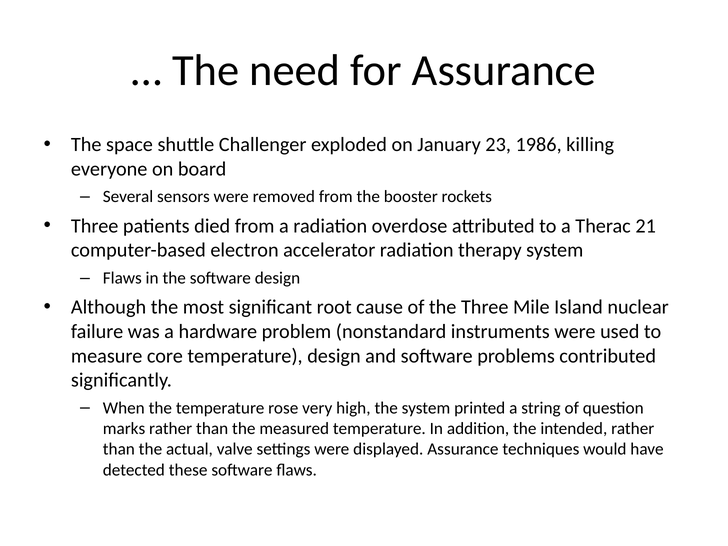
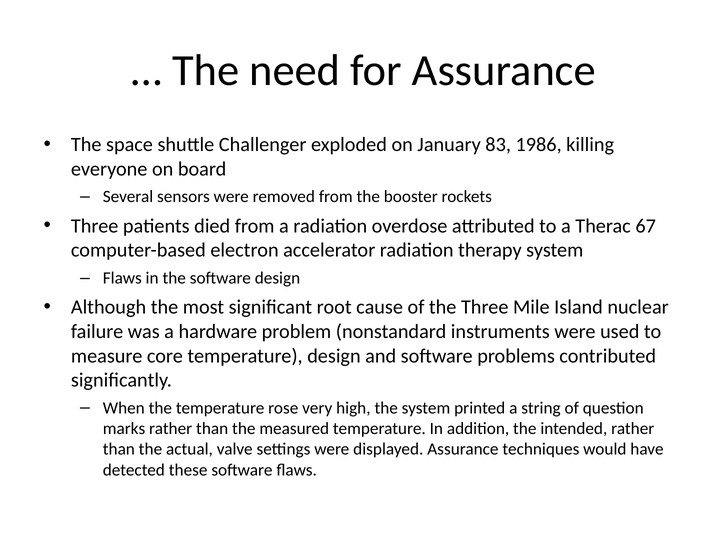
23: 23 -> 83
21: 21 -> 67
